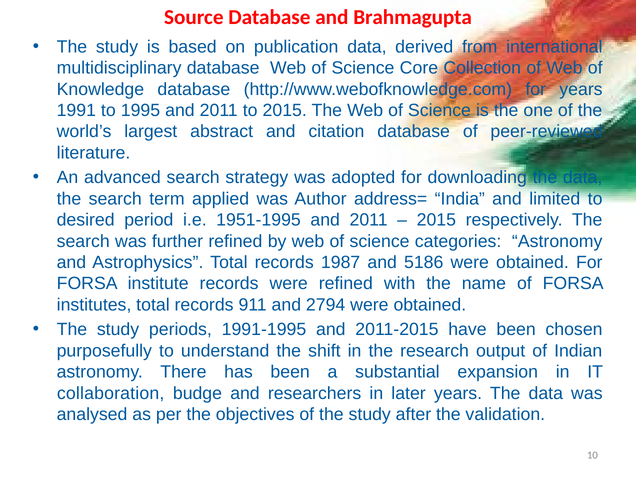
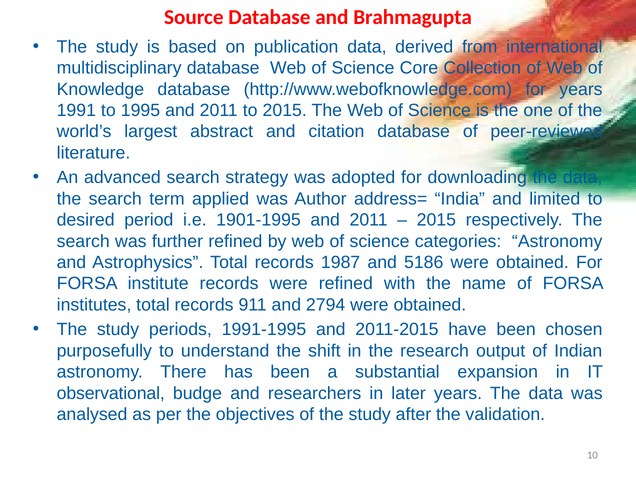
1951-1995: 1951-1995 -> 1901-1995
collaboration: collaboration -> observational
